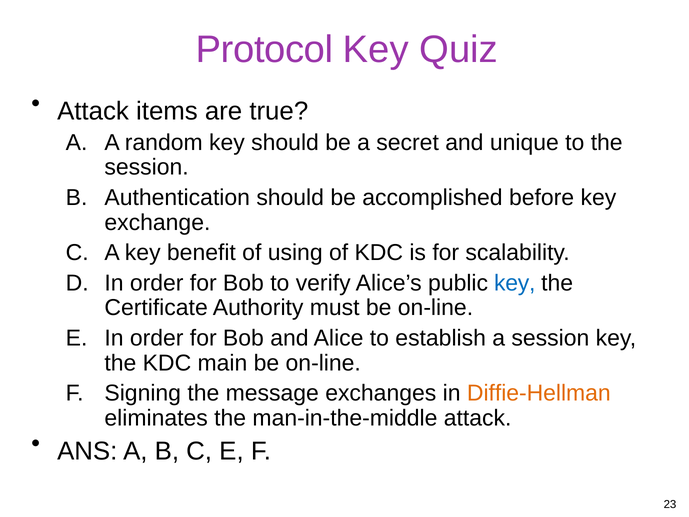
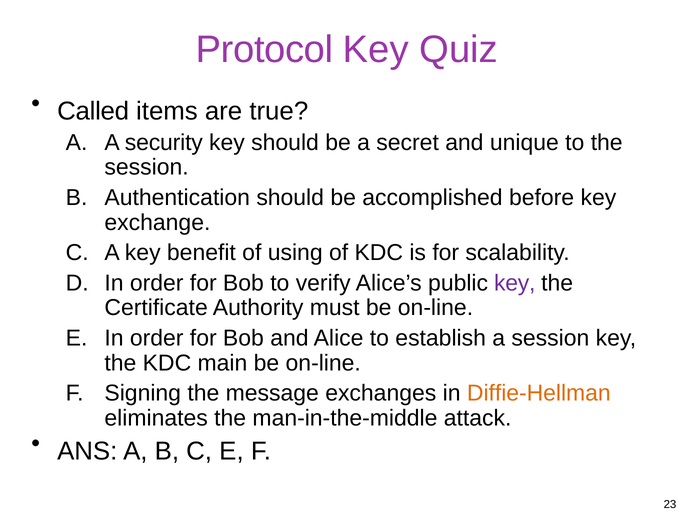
Attack at (93, 111): Attack -> Called
random: random -> security
key at (515, 283) colour: blue -> purple
